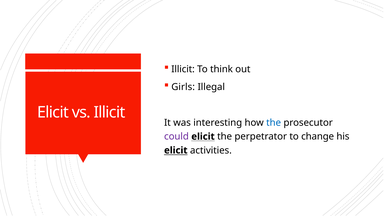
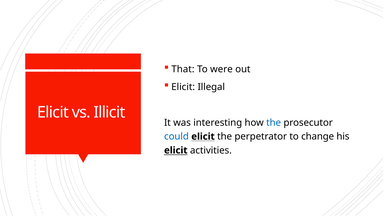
Illicit at (183, 69): Illicit -> That
think: think -> were
Girls at (183, 87): Girls -> Elicit
could colour: purple -> blue
